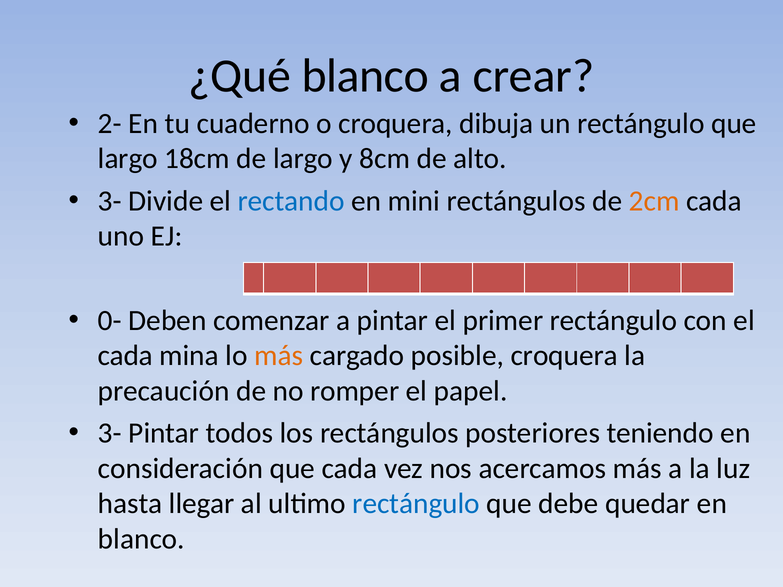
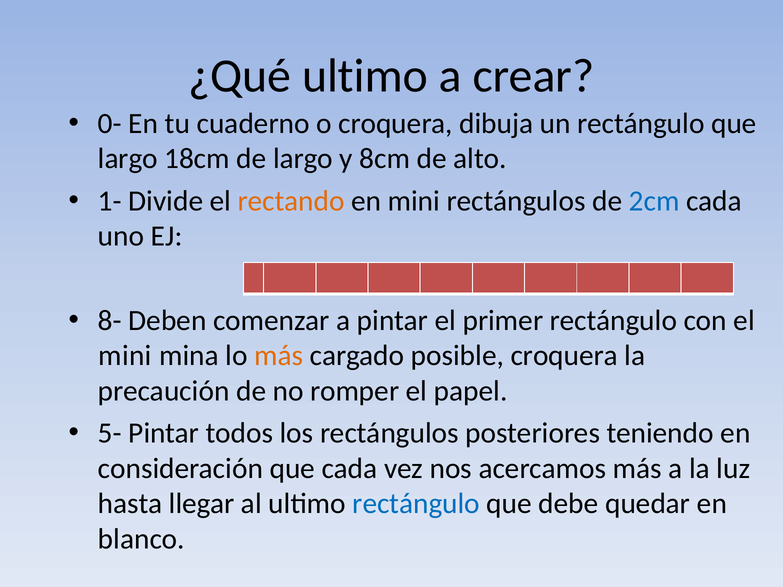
¿Qué blanco: blanco -> ultimo
2-: 2- -> 0-
3- at (110, 201): 3- -> 1-
rectando colour: blue -> orange
2cm colour: orange -> blue
0-: 0- -> 8-
cada at (125, 356): cada -> mini
3- at (110, 433): 3- -> 5-
